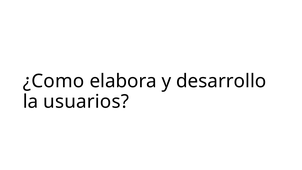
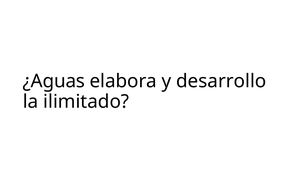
¿Como: ¿Como -> ¿Aguas
usuarios: usuarios -> ilimitado
